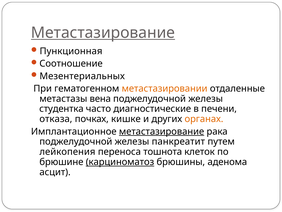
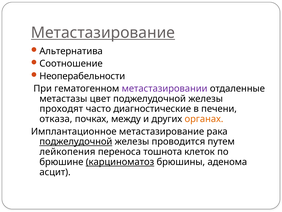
Пункционная: Пункционная -> Альтернатива
Мезентериальных: Мезентериальных -> Неоперабельности
метастазировании colour: orange -> purple
вена: вена -> цвет
студентка: студентка -> проходят
кишке: кишке -> между
метастазирование at (162, 131) underline: present -> none
поджелудочной at (76, 141) underline: none -> present
панкреатит: панкреатит -> проводится
